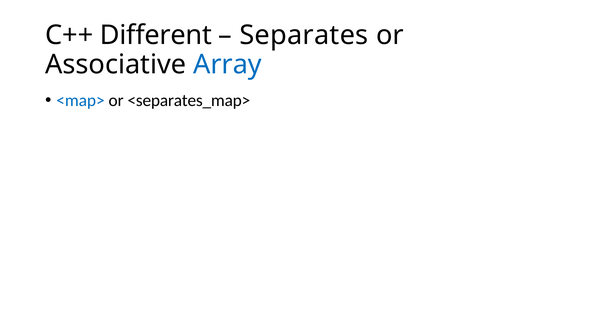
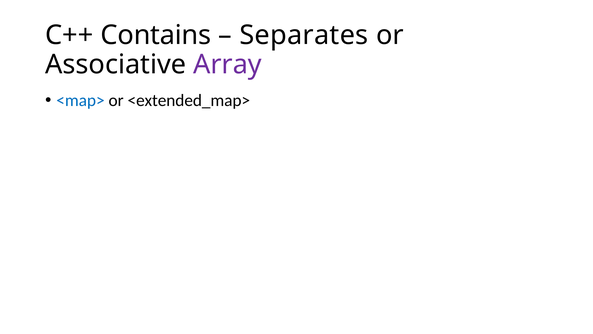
Different: Different -> Contains
Array colour: blue -> purple
<separates_map>: <separates_map> -> <extended_map>
